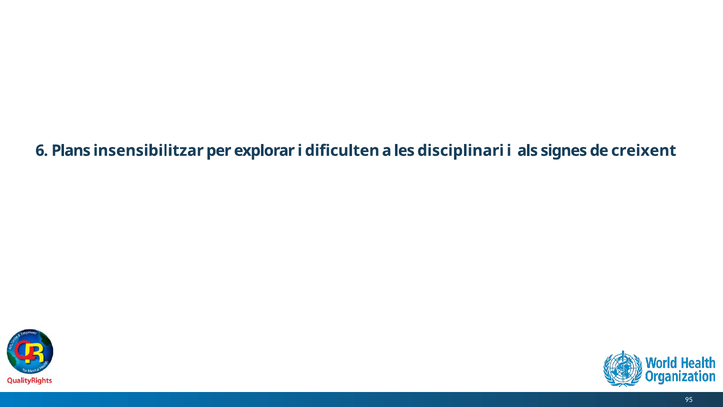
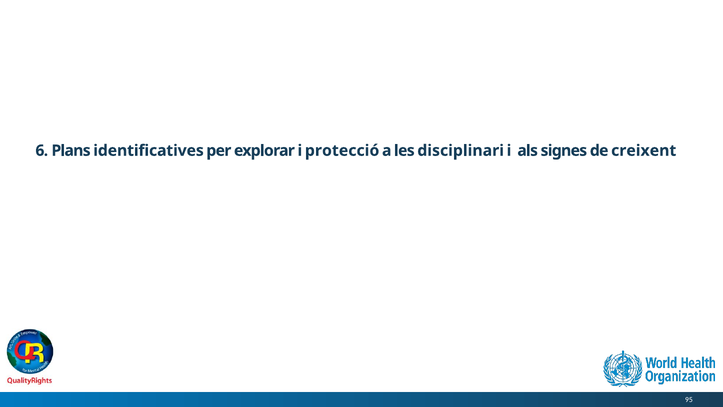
insensibilitzar: insensibilitzar -> identificatives
dificulten: dificulten -> protecció
